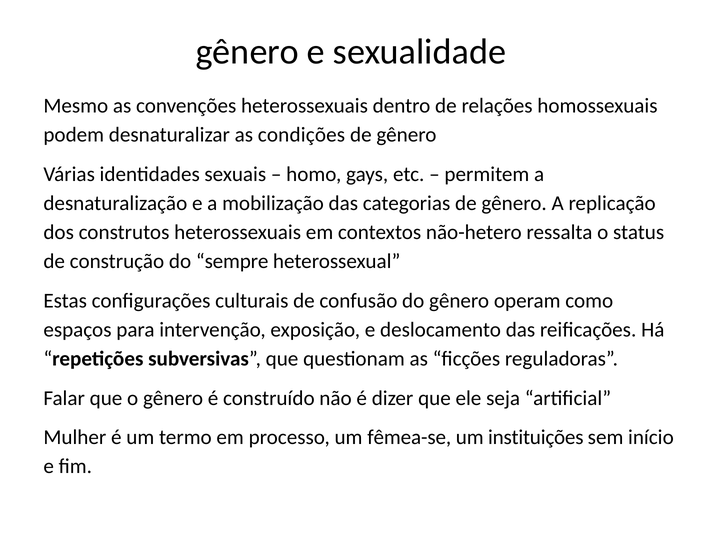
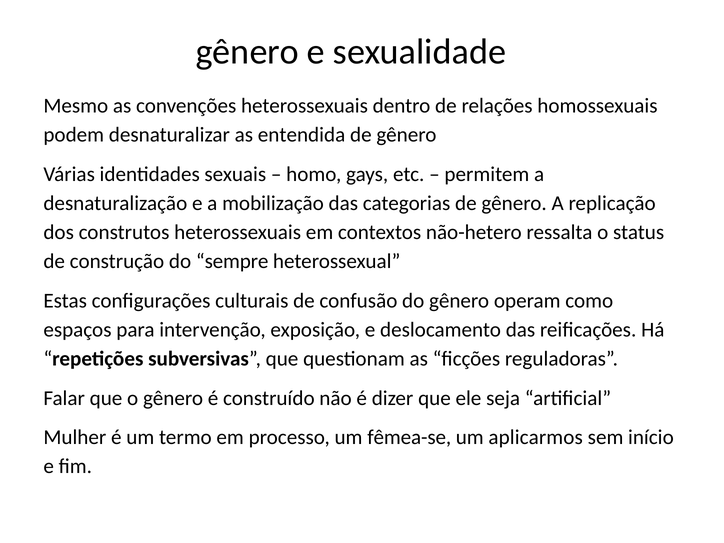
condições: condições -> entendida
instituições: instituições -> aplicarmos
